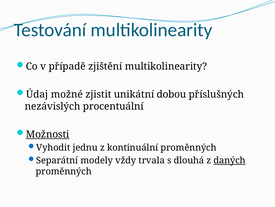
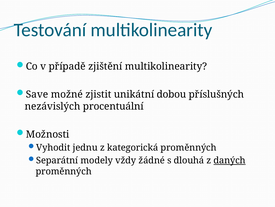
Údaj: Údaj -> Save
Možnosti underline: present -> none
kontinuální: kontinuální -> kategorická
trvala: trvala -> žádné
